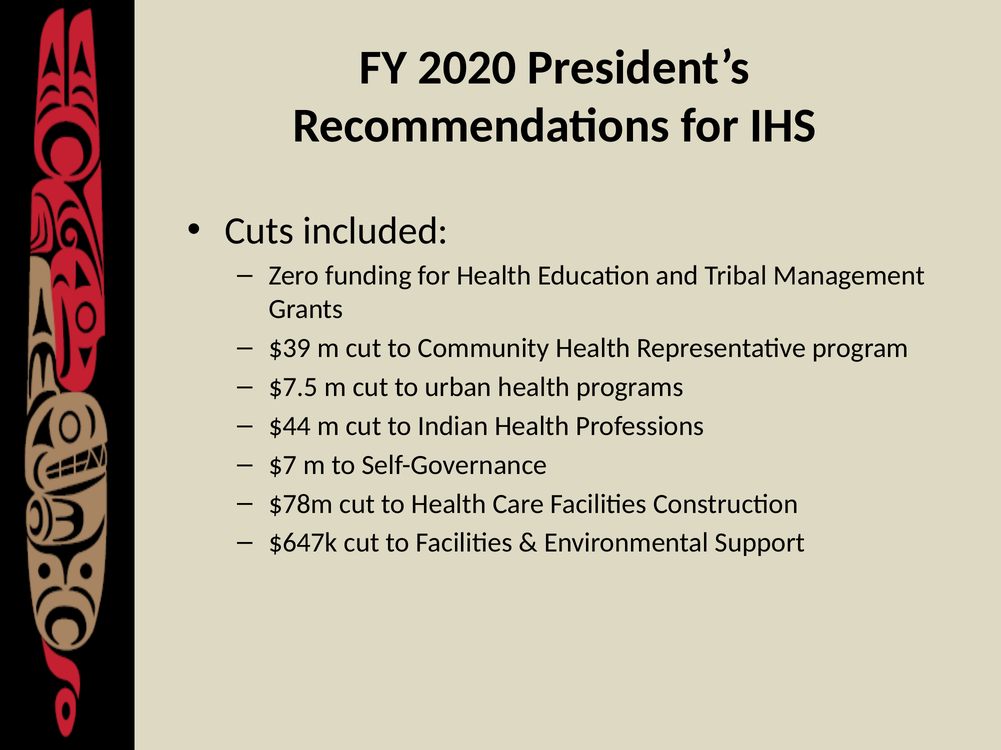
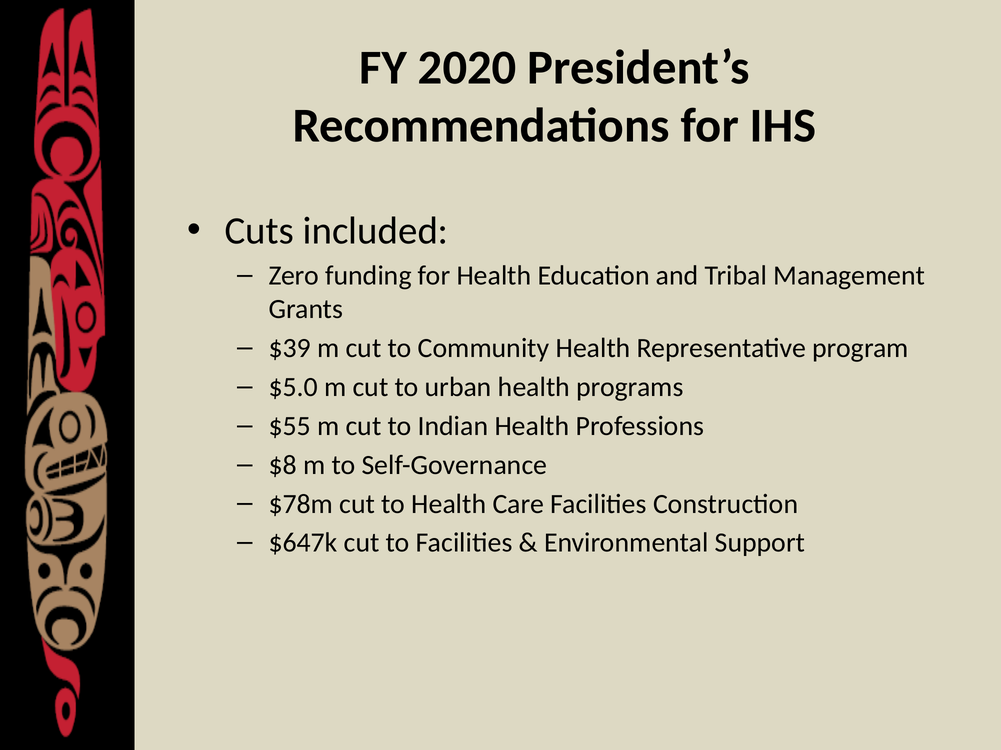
$7.5: $7.5 -> $5.0
$44: $44 -> $55
$7: $7 -> $8
